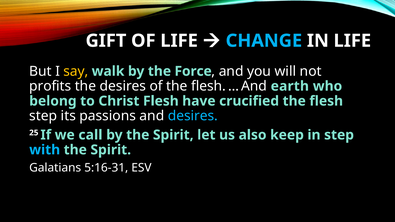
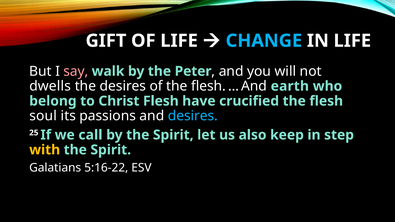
say colour: yellow -> pink
Force: Force -> Peter
profits: profits -> dwells
step at (43, 116): step -> soul
with colour: light blue -> yellow
5:16-31: 5:16-31 -> 5:16-22
